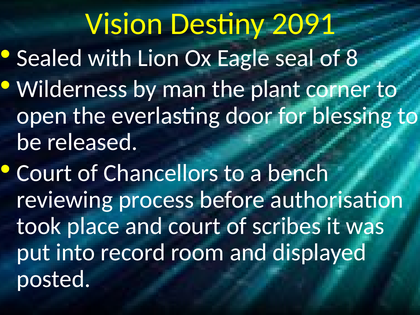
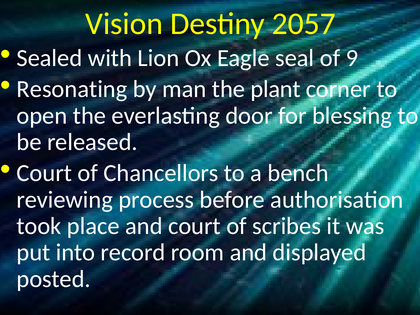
2091: 2091 -> 2057
8: 8 -> 9
Wilderness: Wilderness -> Resonating
